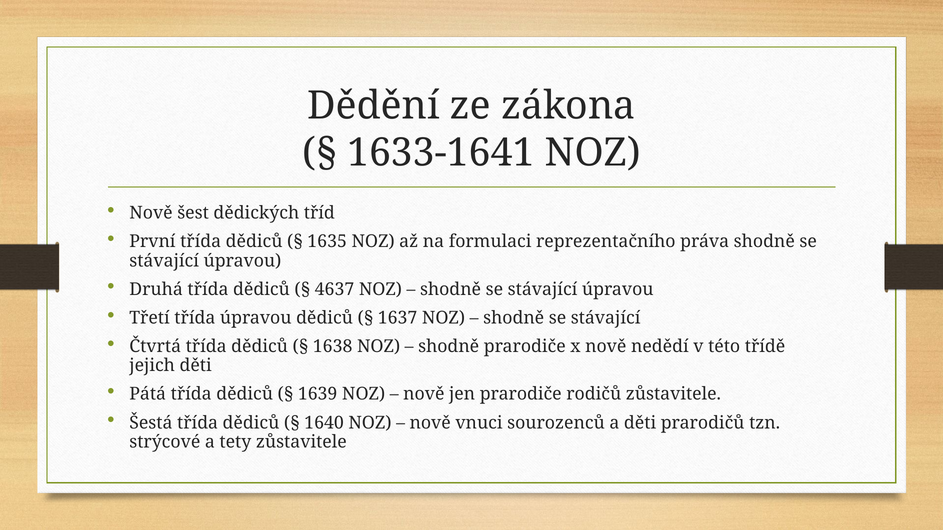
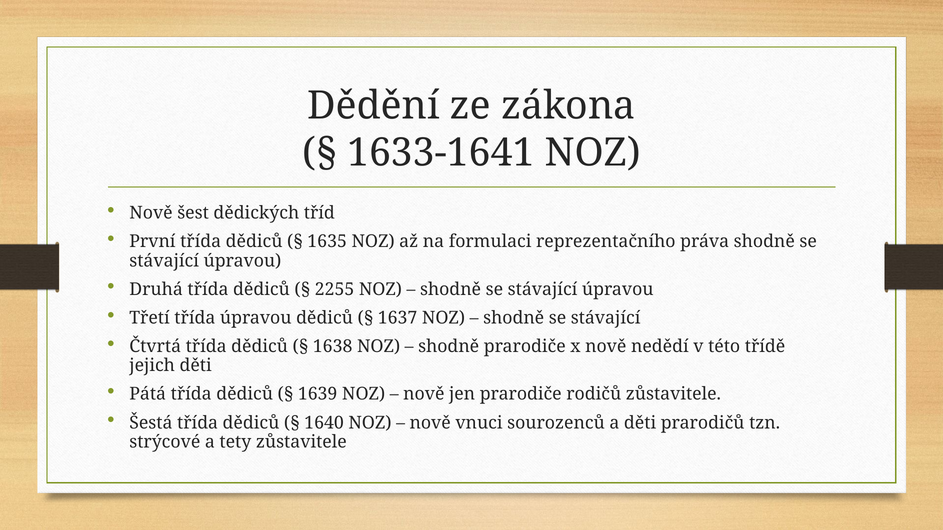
4637: 4637 -> 2255
